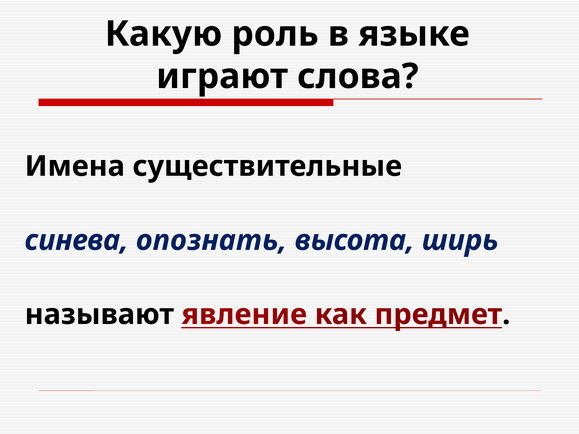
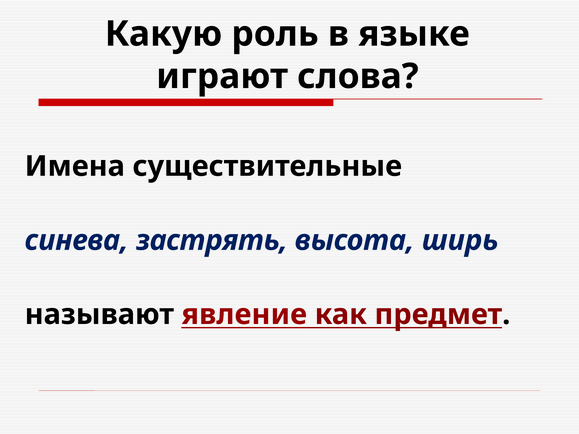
опознать: опознать -> застрять
